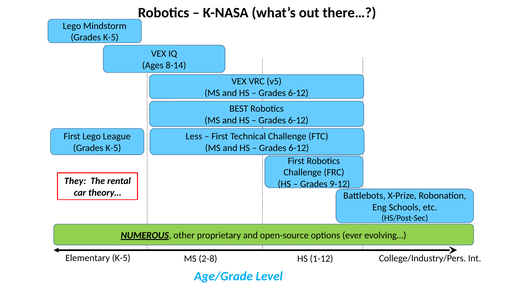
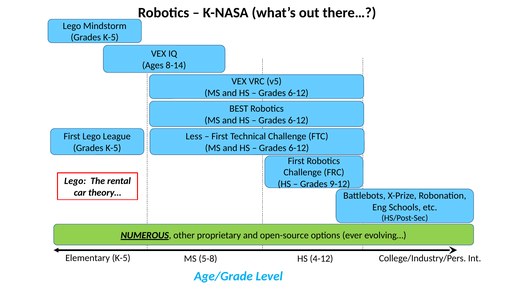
They at (75, 181): They -> Lego
2-8: 2-8 -> 5-8
1-12: 1-12 -> 4-12
